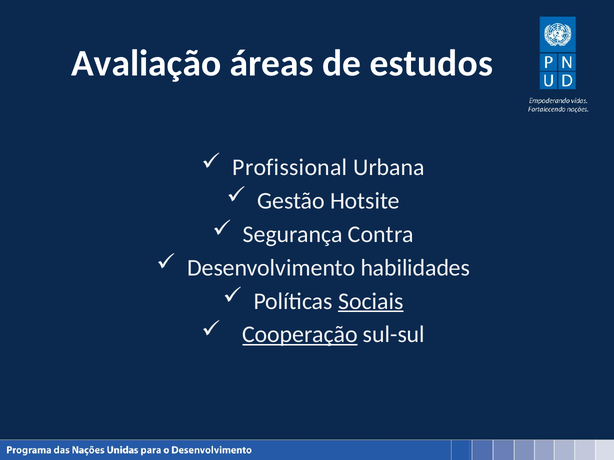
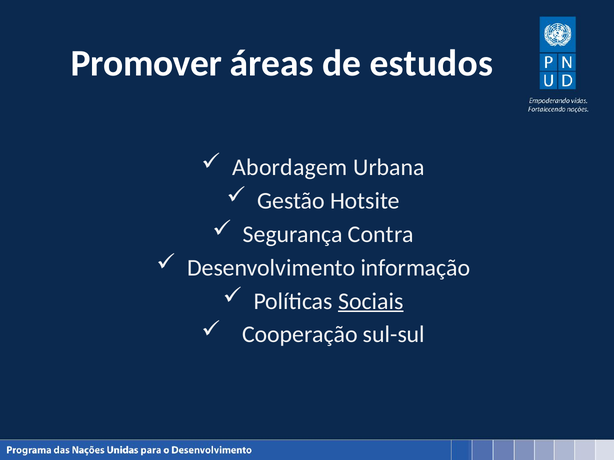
Avaliação: Avaliação -> Promover
Profissional: Profissional -> Abordagem
habilidades: habilidades -> informação
Cooperação underline: present -> none
